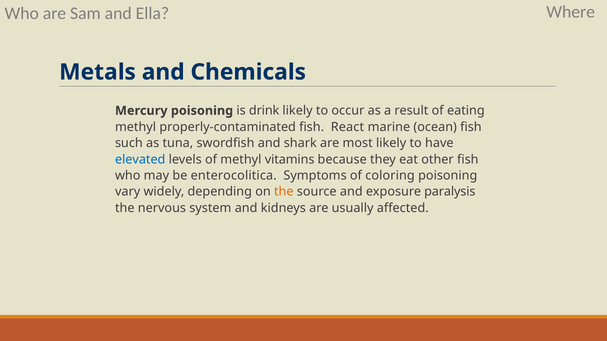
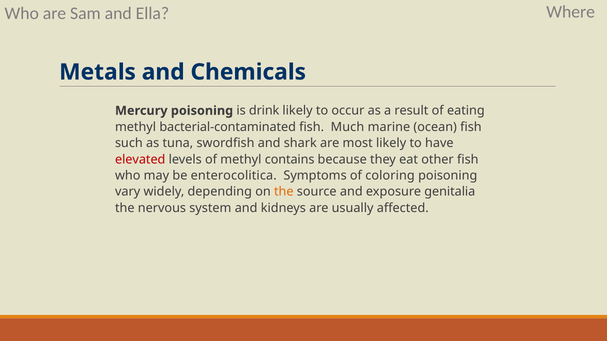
properly-contaminated: properly-contaminated -> bacterial-contaminated
React: React -> Much
elevated colour: blue -> red
vitamins: vitamins -> contains
paralysis: paralysis -> genitalia
